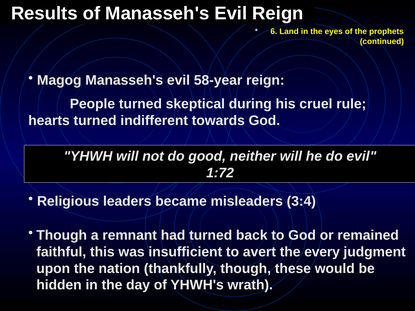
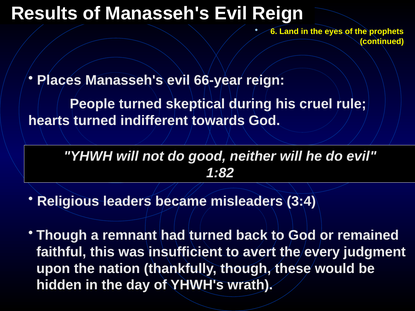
Magog: Magog -> Places
58-year: 58-year -> 66-year
1:72: 1:72 -> 1:82
